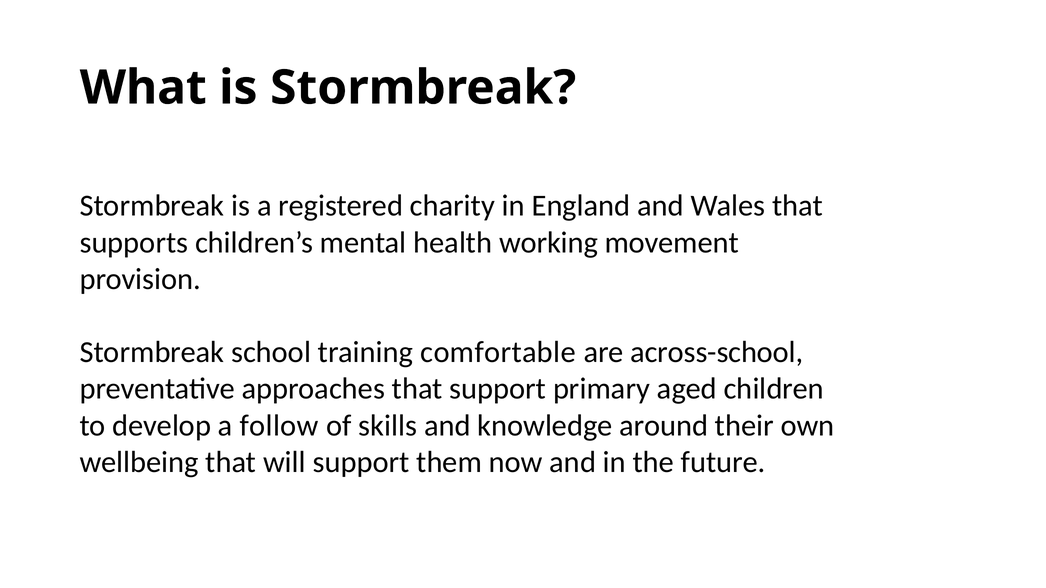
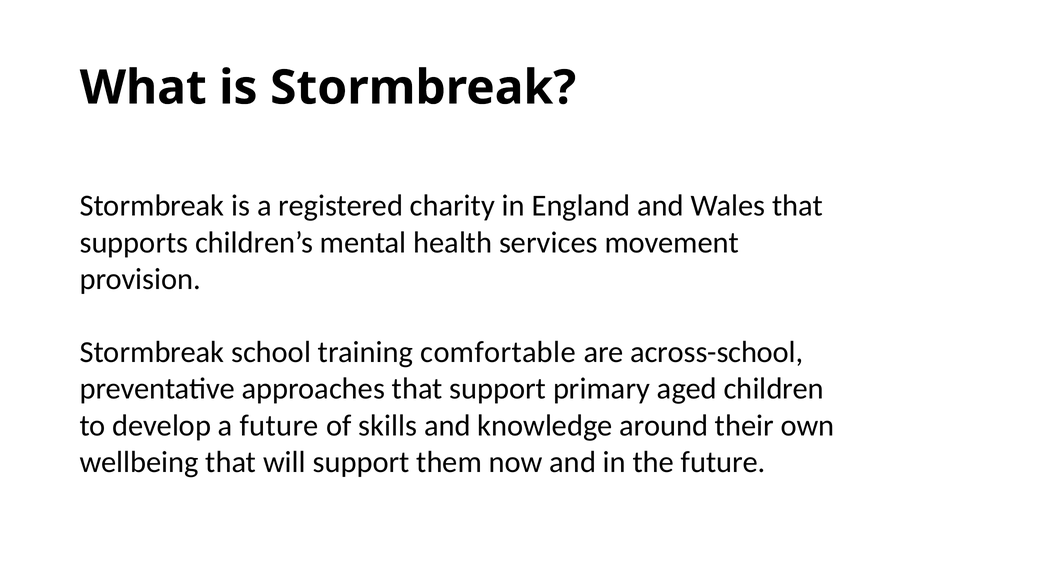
working: working -> services
a follow: follow -> future
